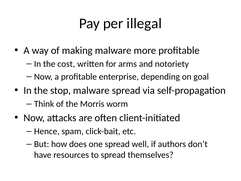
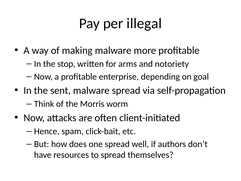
cost: cost -> stop
stop: stop -> sent
